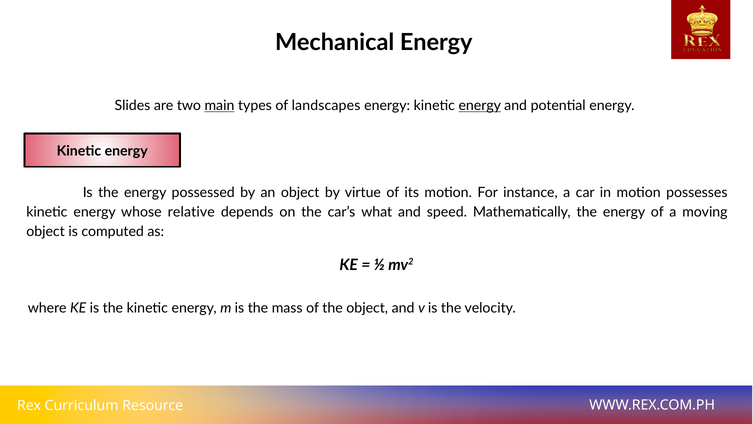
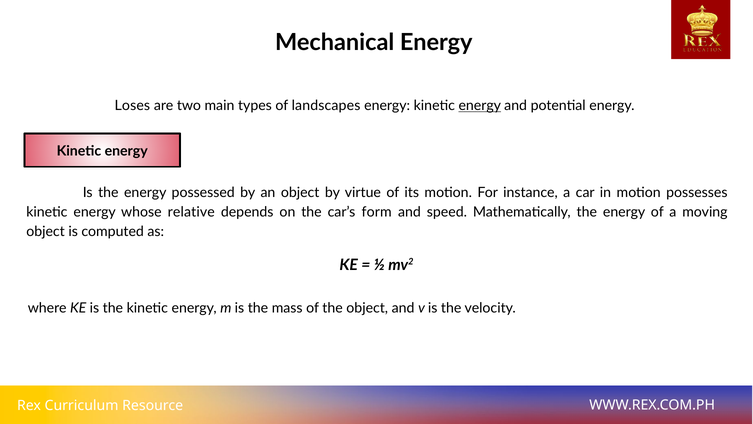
Slides: Slides -> Loses
main underline: present -> none
what: what -> form
